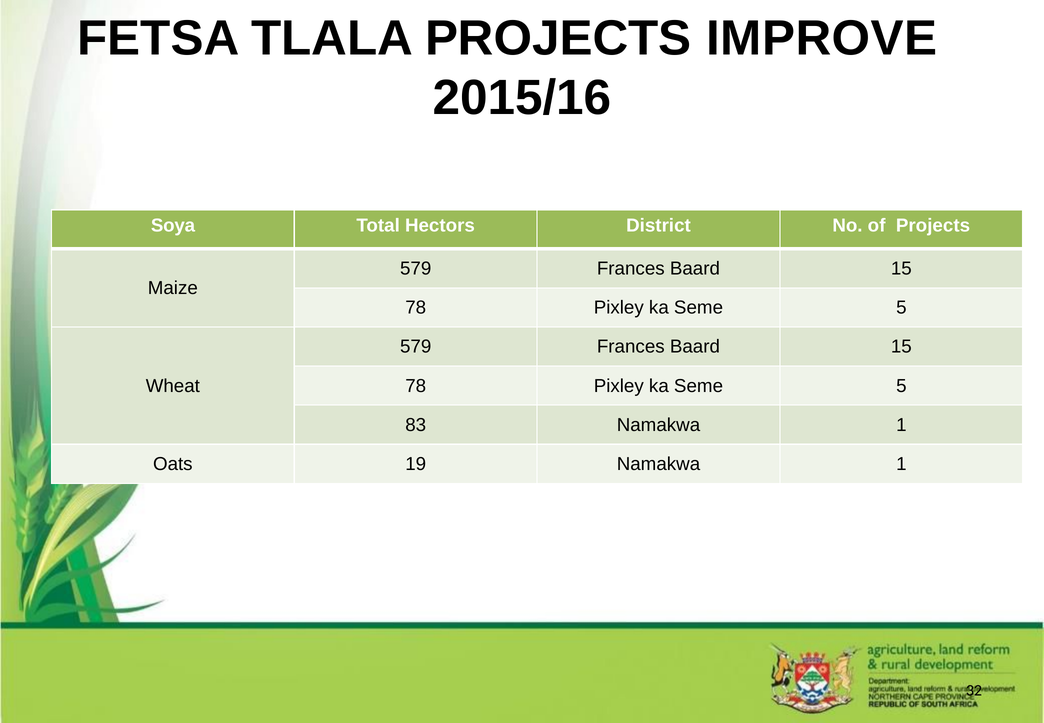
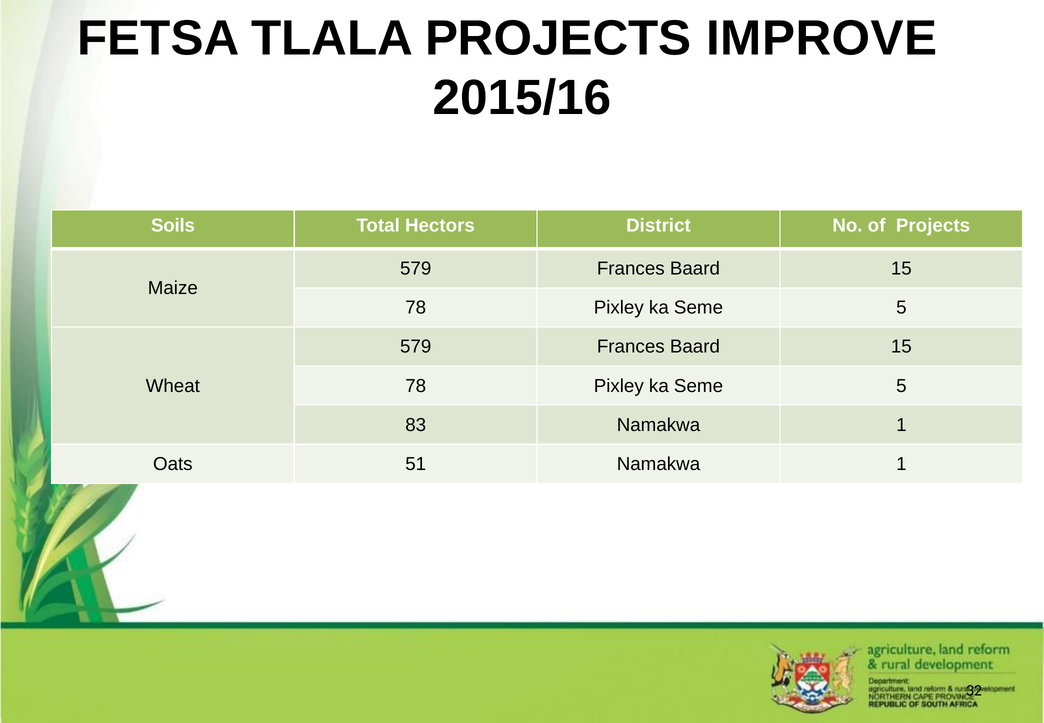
Soya: Soya -> Soils
19: 19 -> 51
